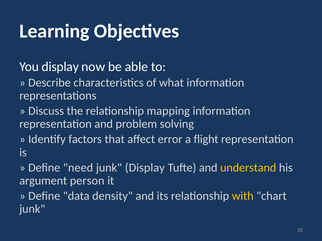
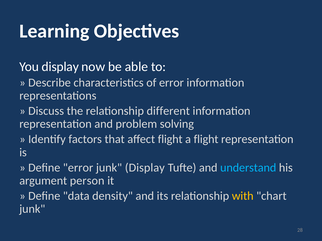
of what: what -> error
mapping: mapping -> different
affect error: error -> flight
Define need: need -> error
understand colour: yellow -> light blue
